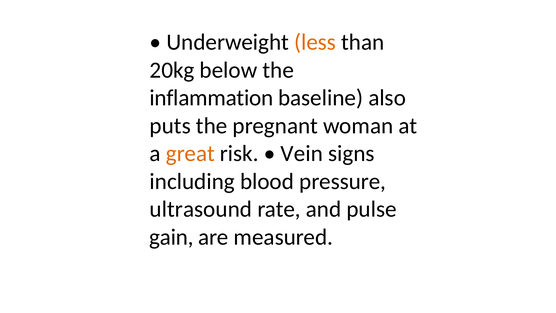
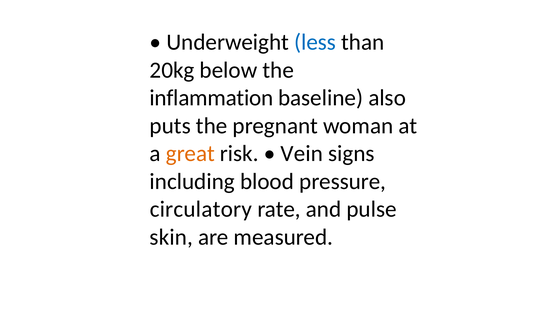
less colour: orange -> blue
ultrasound: ultrasound -> circulatory
gain: gain -> skin
